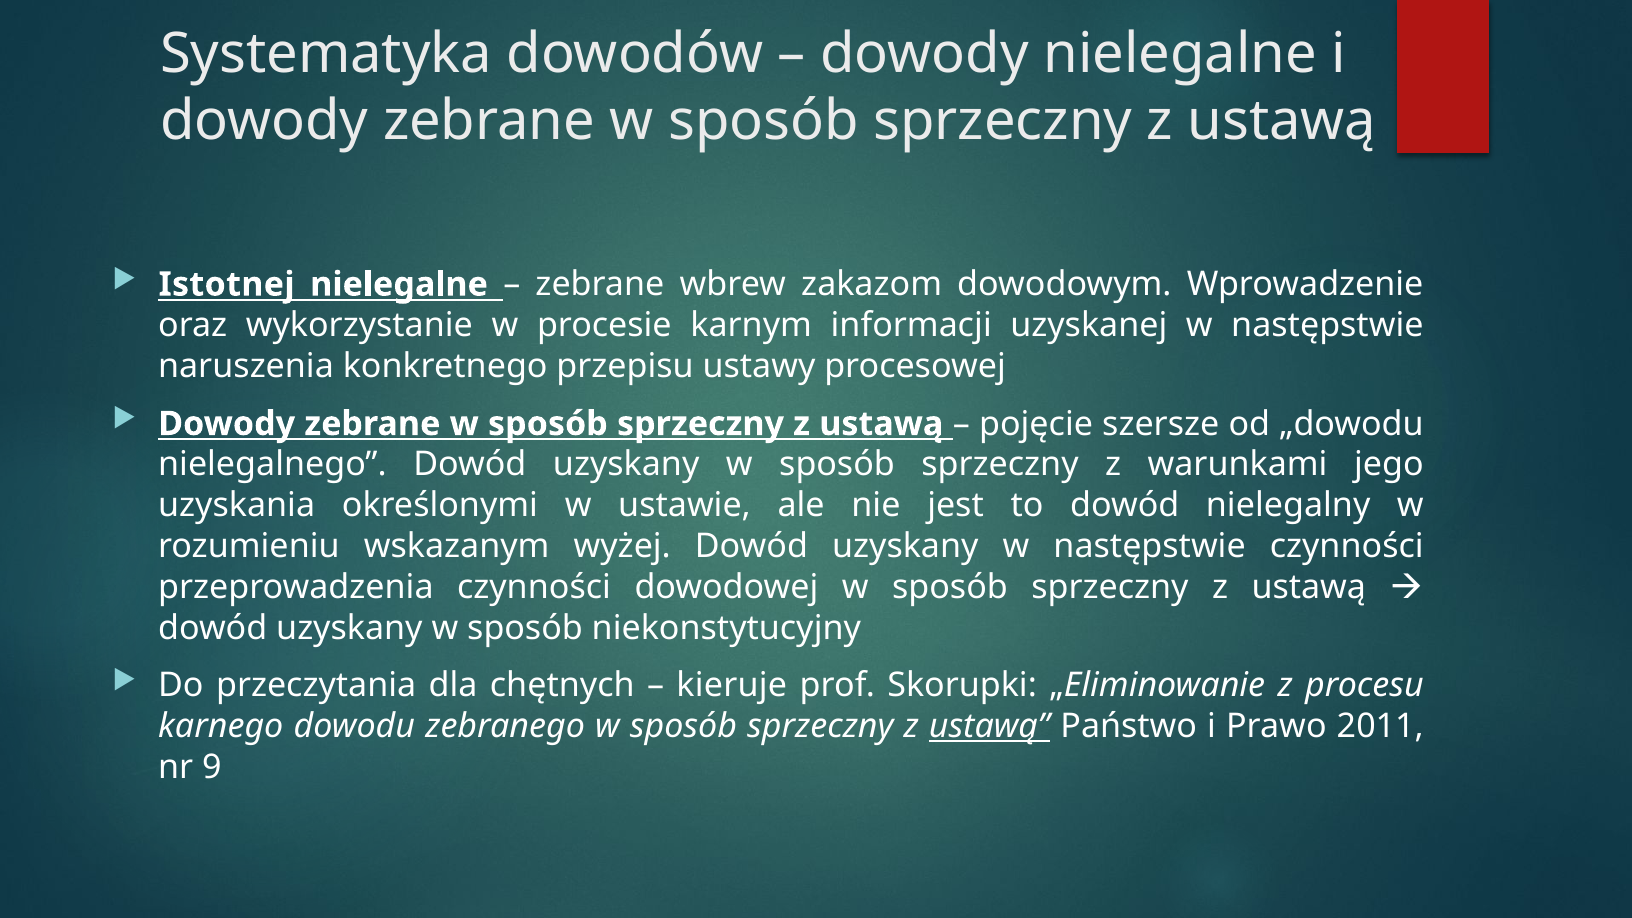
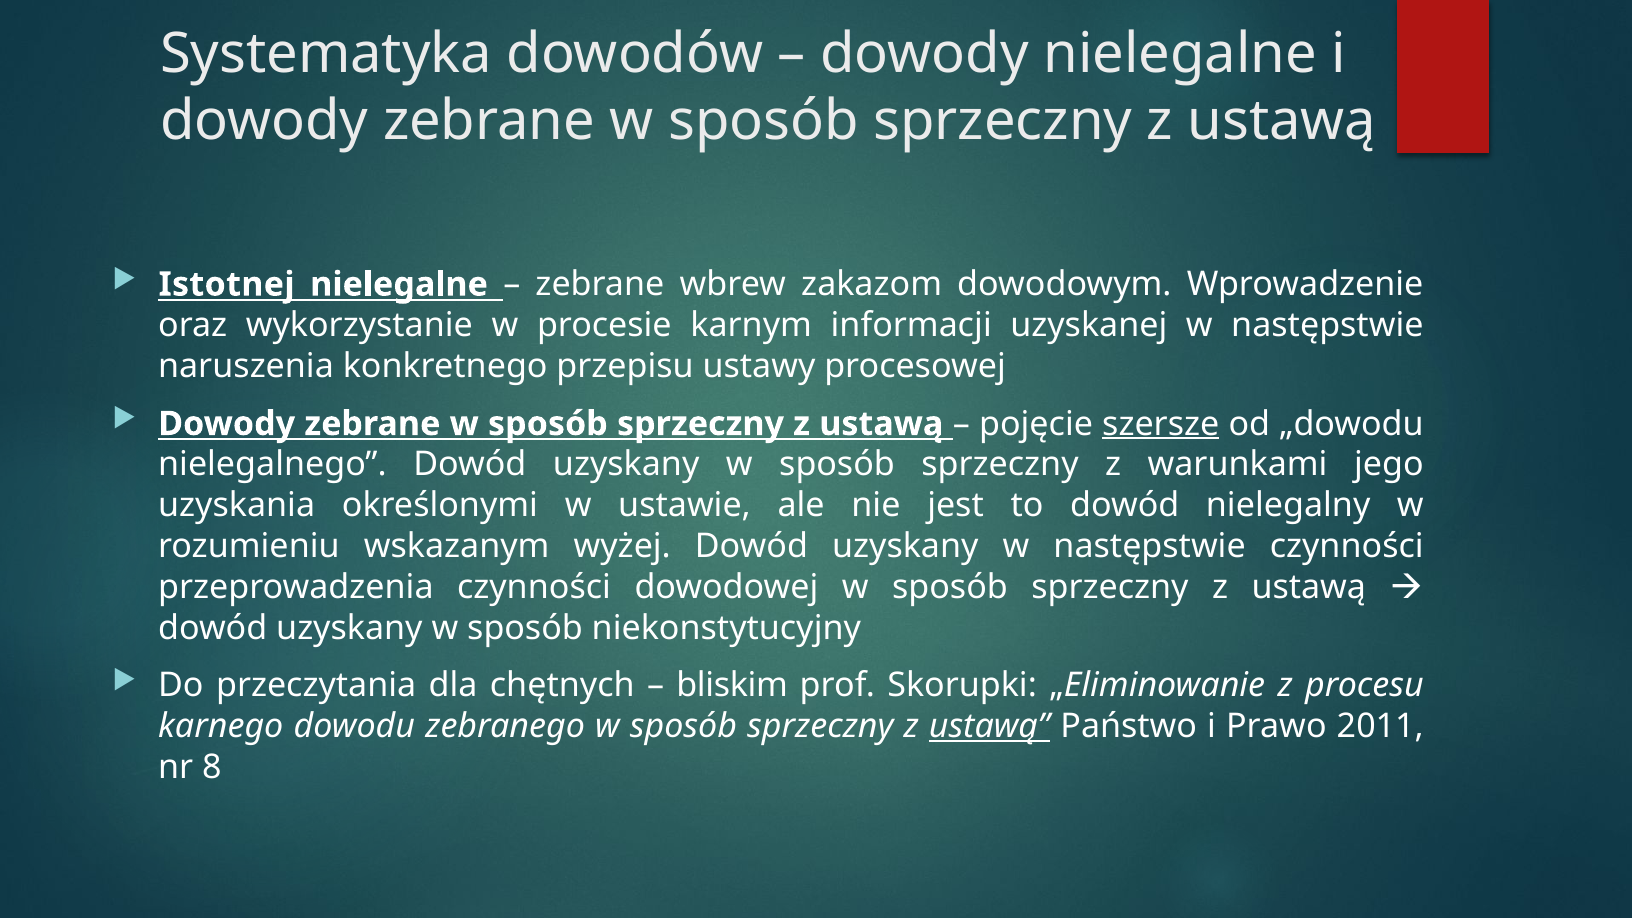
szersze underline: none -> present
kieruje: kieruje -> bliskim
9: 9 -> 8
